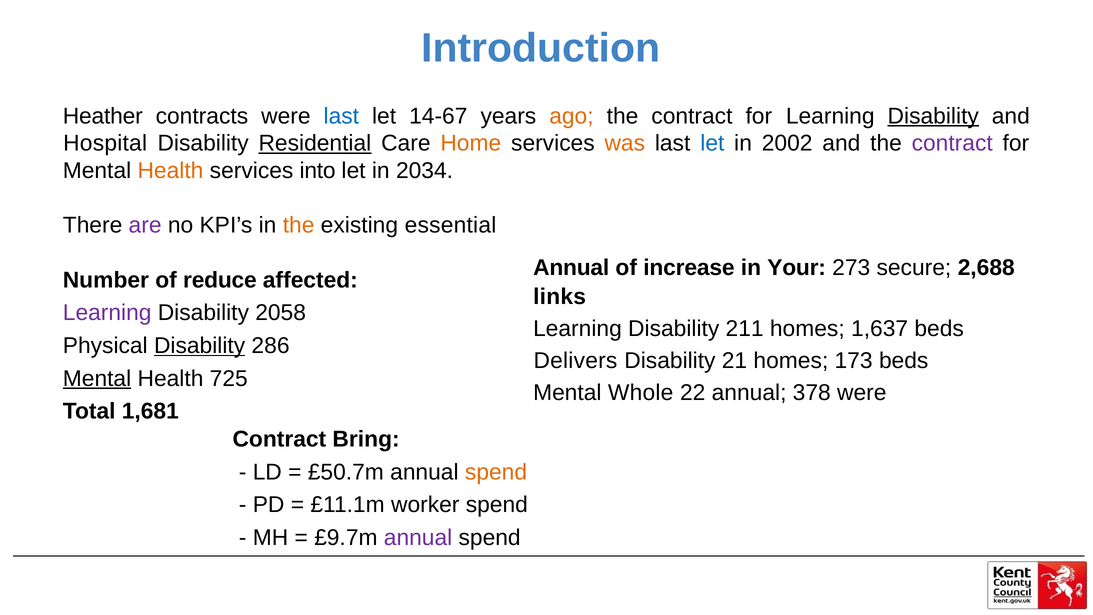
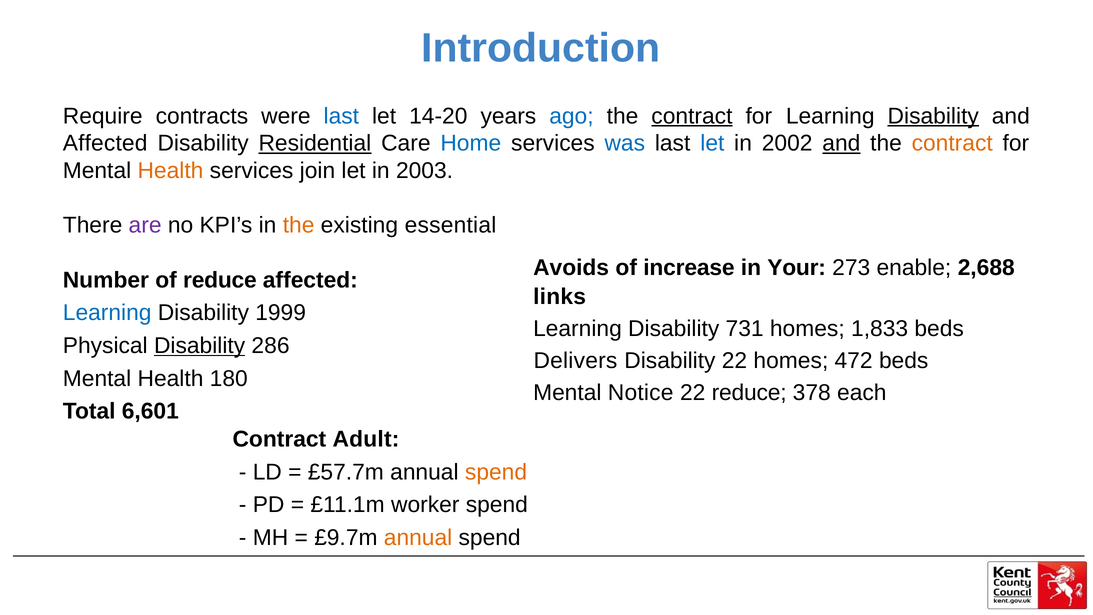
Heather: Heather -> Require
14-67: 14-67 -> 14-20
ago colour: orange -> blue
contract at (692, 116) underline: none -> present
Hospital at (105, 143): Hospital -> Affected
Home colour: orange -> blue
was colour: orange -> blue
and at (841, 143) underline: none -> present
contract at (952, 143) colour: purple -> orange
into: into -> join
2034: 2034 -> 2003
Annual at (571, 268): Annual -> Avoids
secure: secure -> enable
Learning at (107, 313) colour: purple -> blue
2058: 2058 -> 1999
211: 211 -> 731
1,637: 1,637 -> 1,833
Disability 21: 21 -> 22
173: 173 -> 472
Mental at (97, 378) underline: present -> none
725: 725 -> 180
Whole: Whole -> Notice
22 annual: annual -> reduce
378 were: were -> each
1,681: 1,681 -> 6,601
Bring: Bring -> Adult
£50.7m: £50.7m -> £57.7m
annual at (418, 538) colour: purple -> orange
